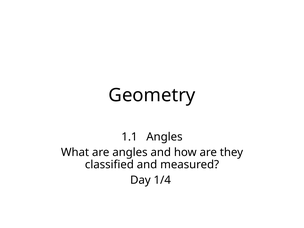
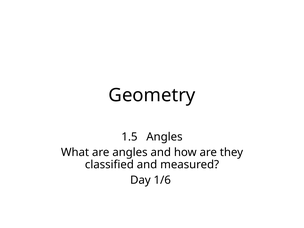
1.1: 1.1 -> 1.5
1/4: 1/4 -> 1/6
